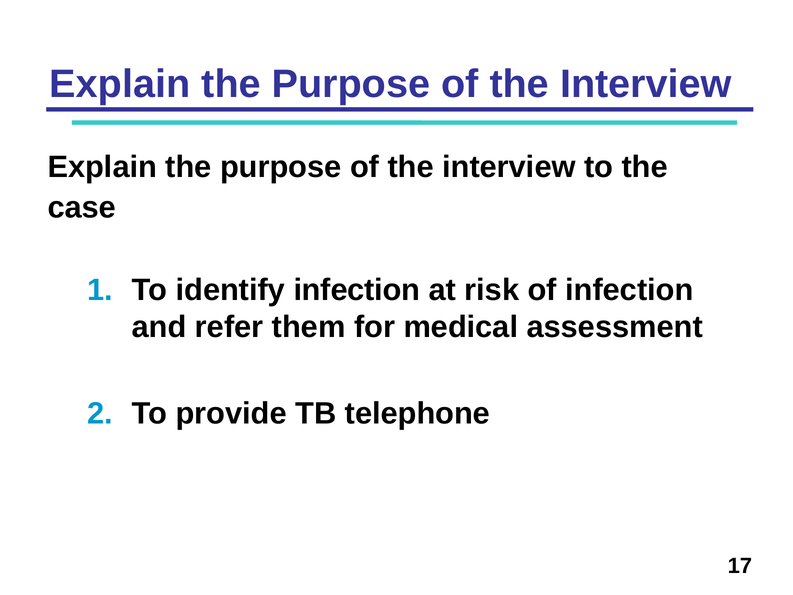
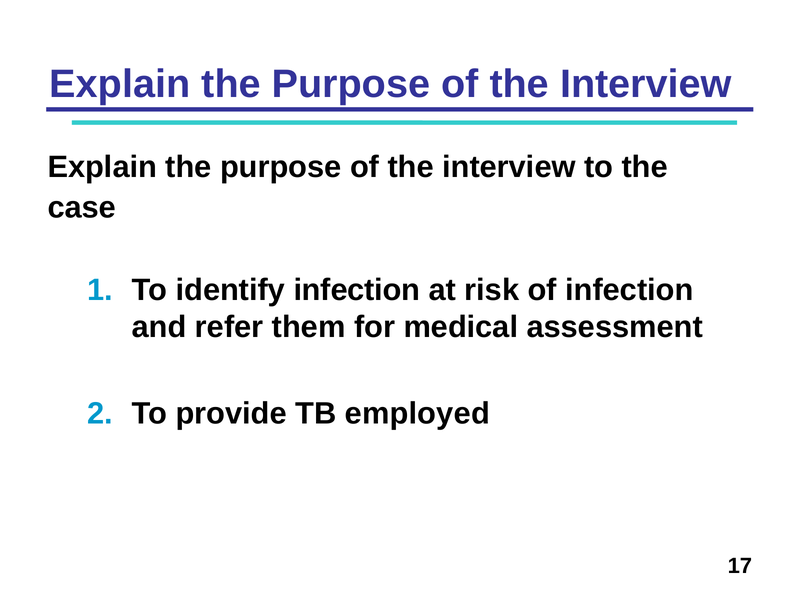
telephone: telephone -> employed
